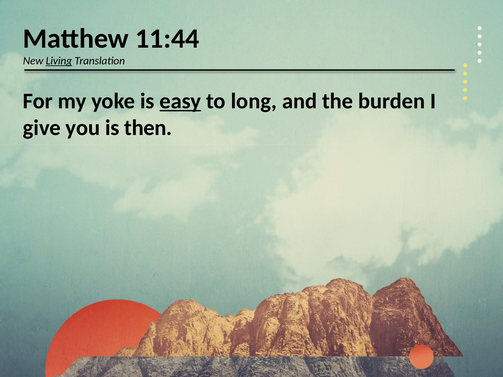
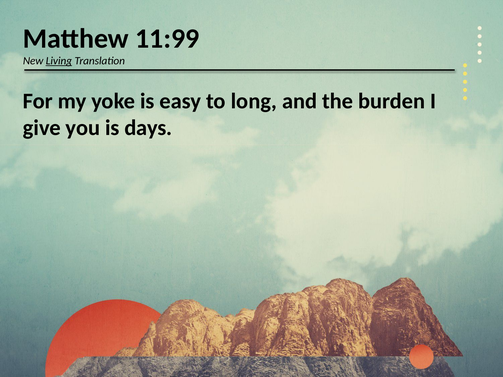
11:44: 11:44 -> 11:99
easy underline: present -> none
then: then -> days
